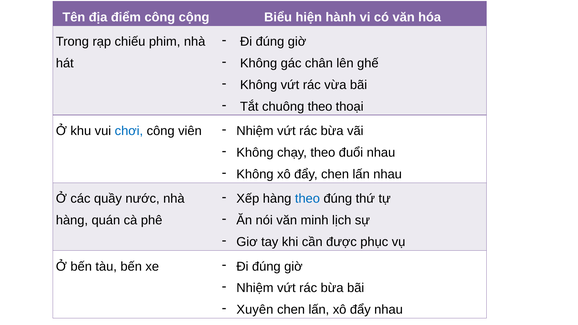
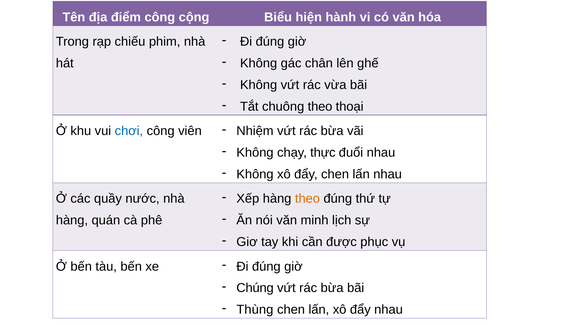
chạy theo: theo -> thực
theo at (307, 199) colour: blue -> orange
Nhiệm at (255, 288): Nhiệm -> Chúng
Xuyên: Xuyên -> Thùng
